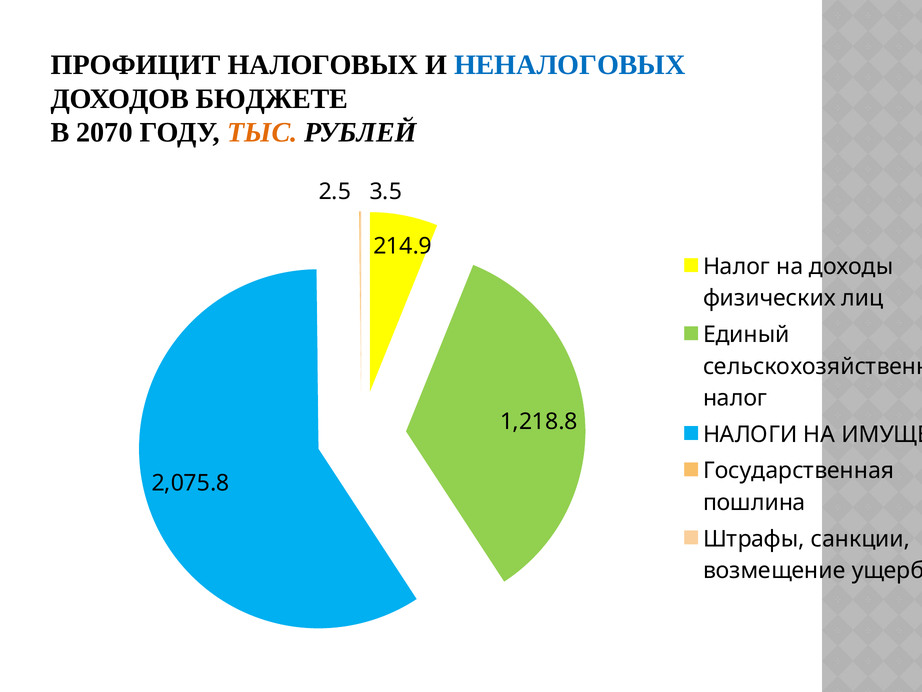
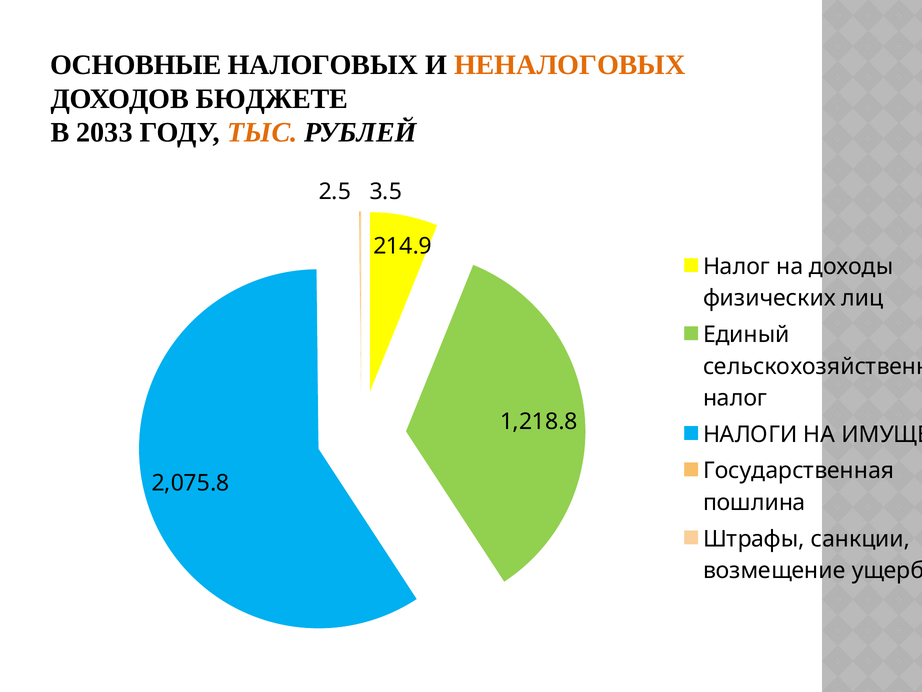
ПРОФИЦИТ: ПРОФИЦИТ -> ОСНОВНЫЕ
НЕНАЛОГОВЫХ colour: blue -> orange
2070: 2070 -> 2033
